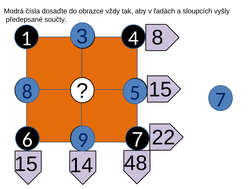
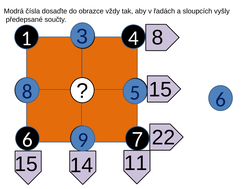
7 at (221, 99): 7 -> 6
48: 48 -> 11
